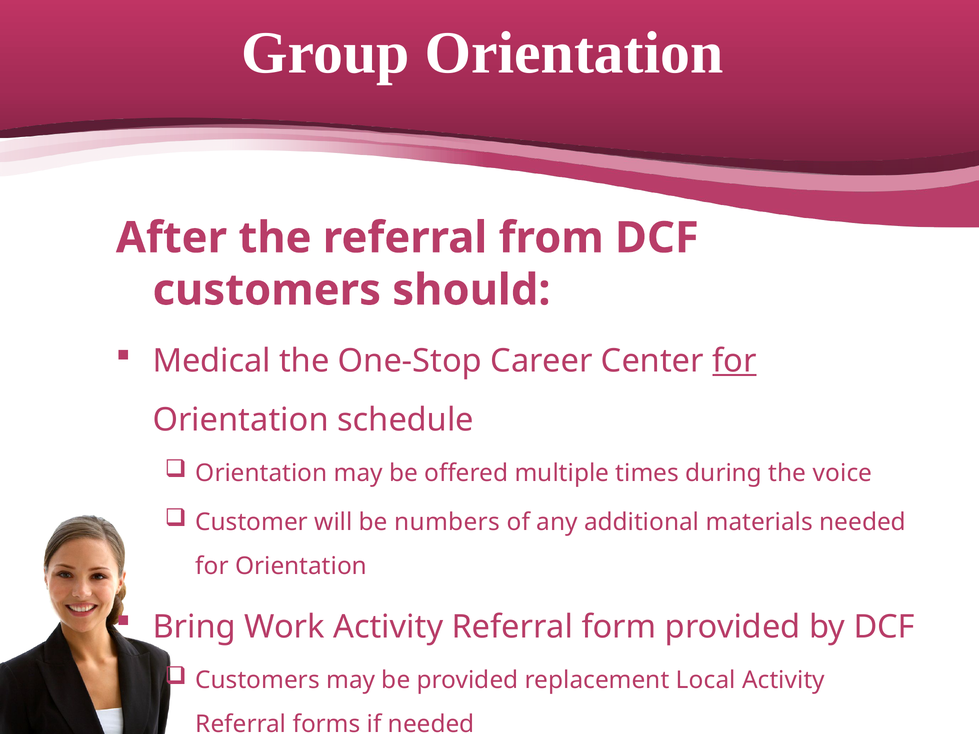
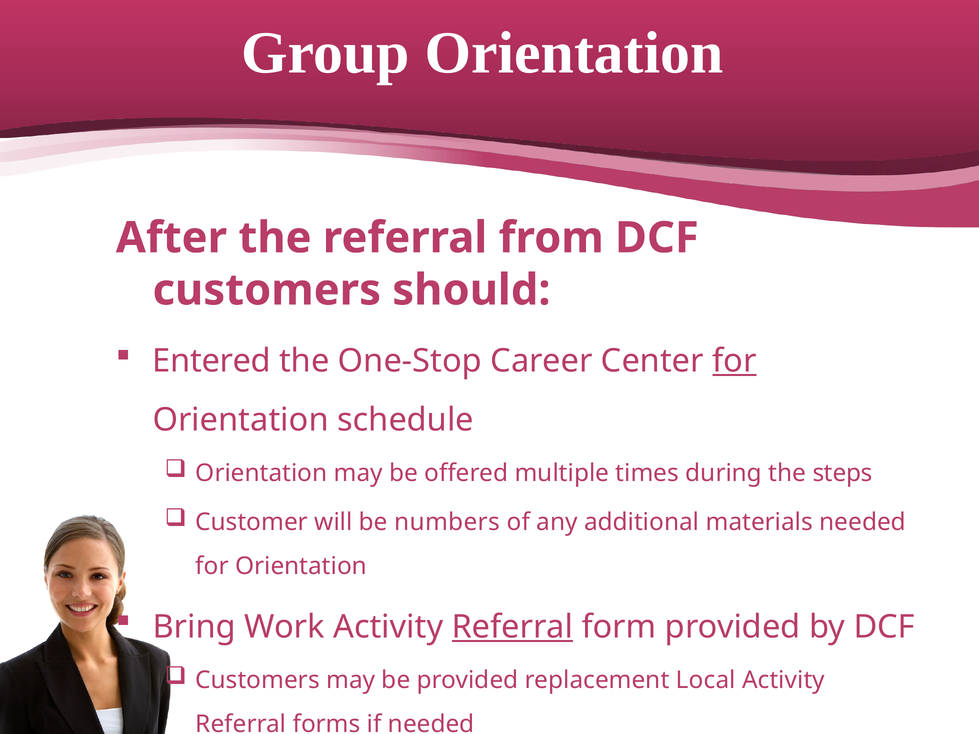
Medical: Medical -> Entered
voice: voice -> steps
Referral at (512, 627) underline: none -> present
